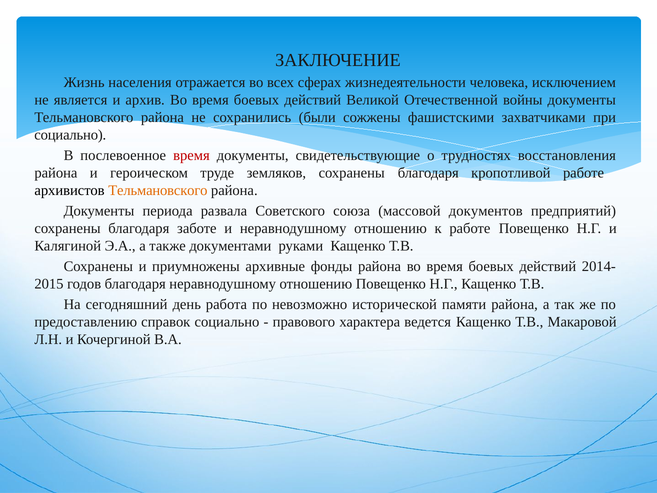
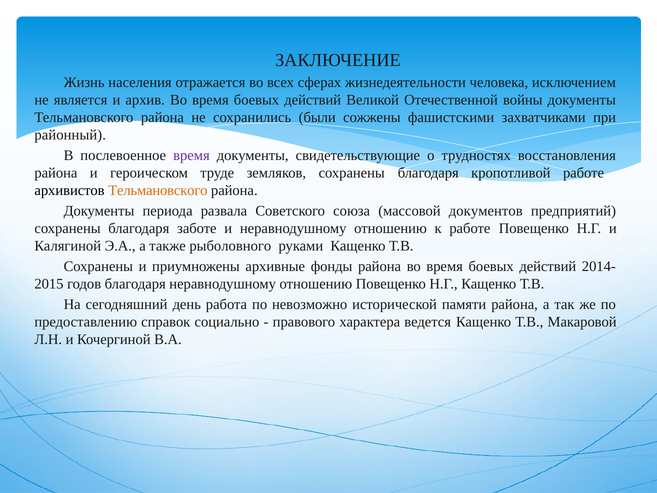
социально at (70, 135): социально -> районный
время at (191, 155) colour: red -> purple
документами: документами -> рыболовного
